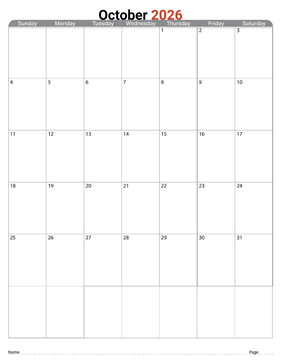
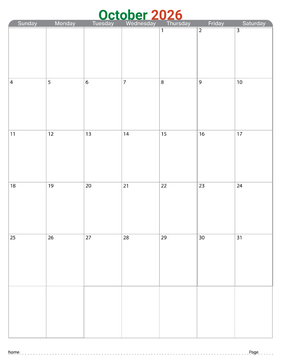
October colour: black -> green
